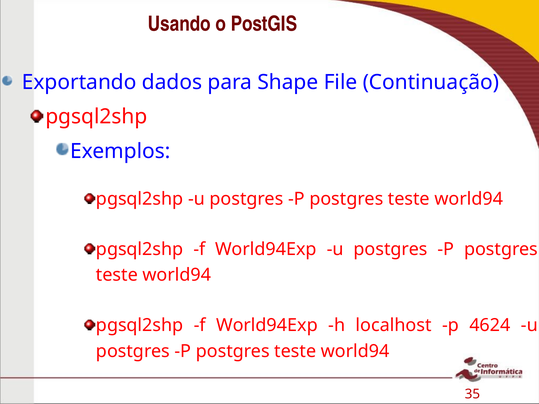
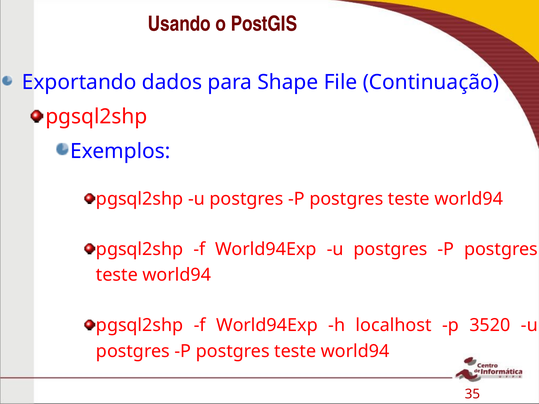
4624: 4624 -> 3520
